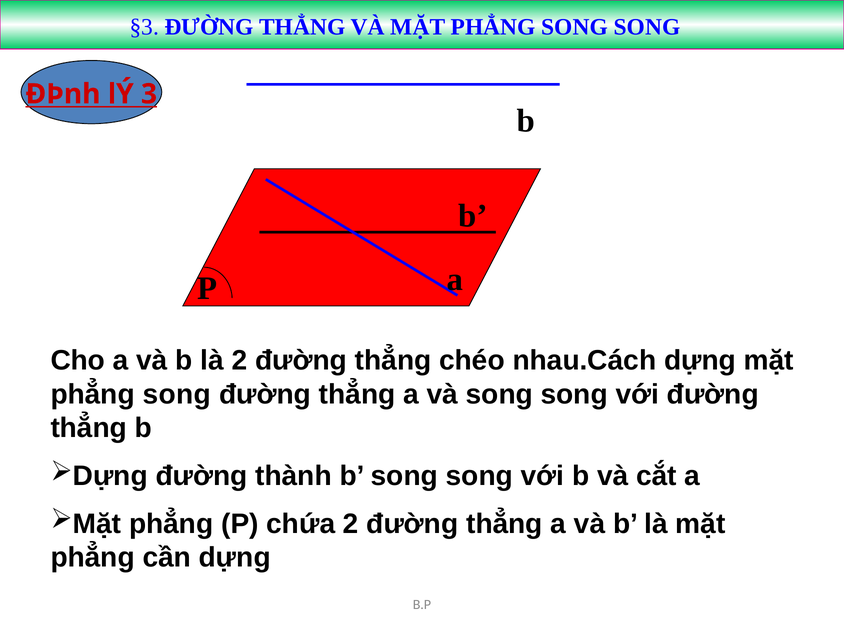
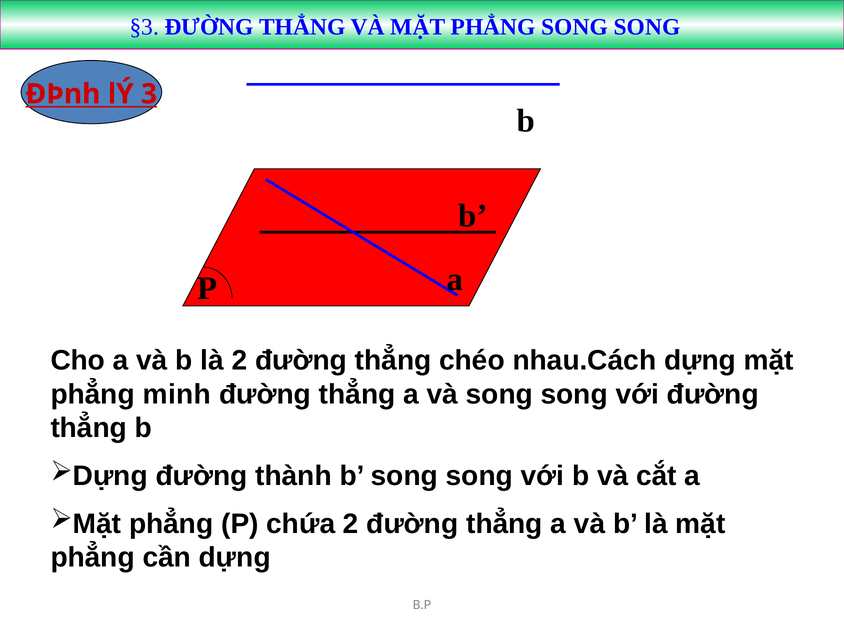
song at (177, 394): song -> minh
